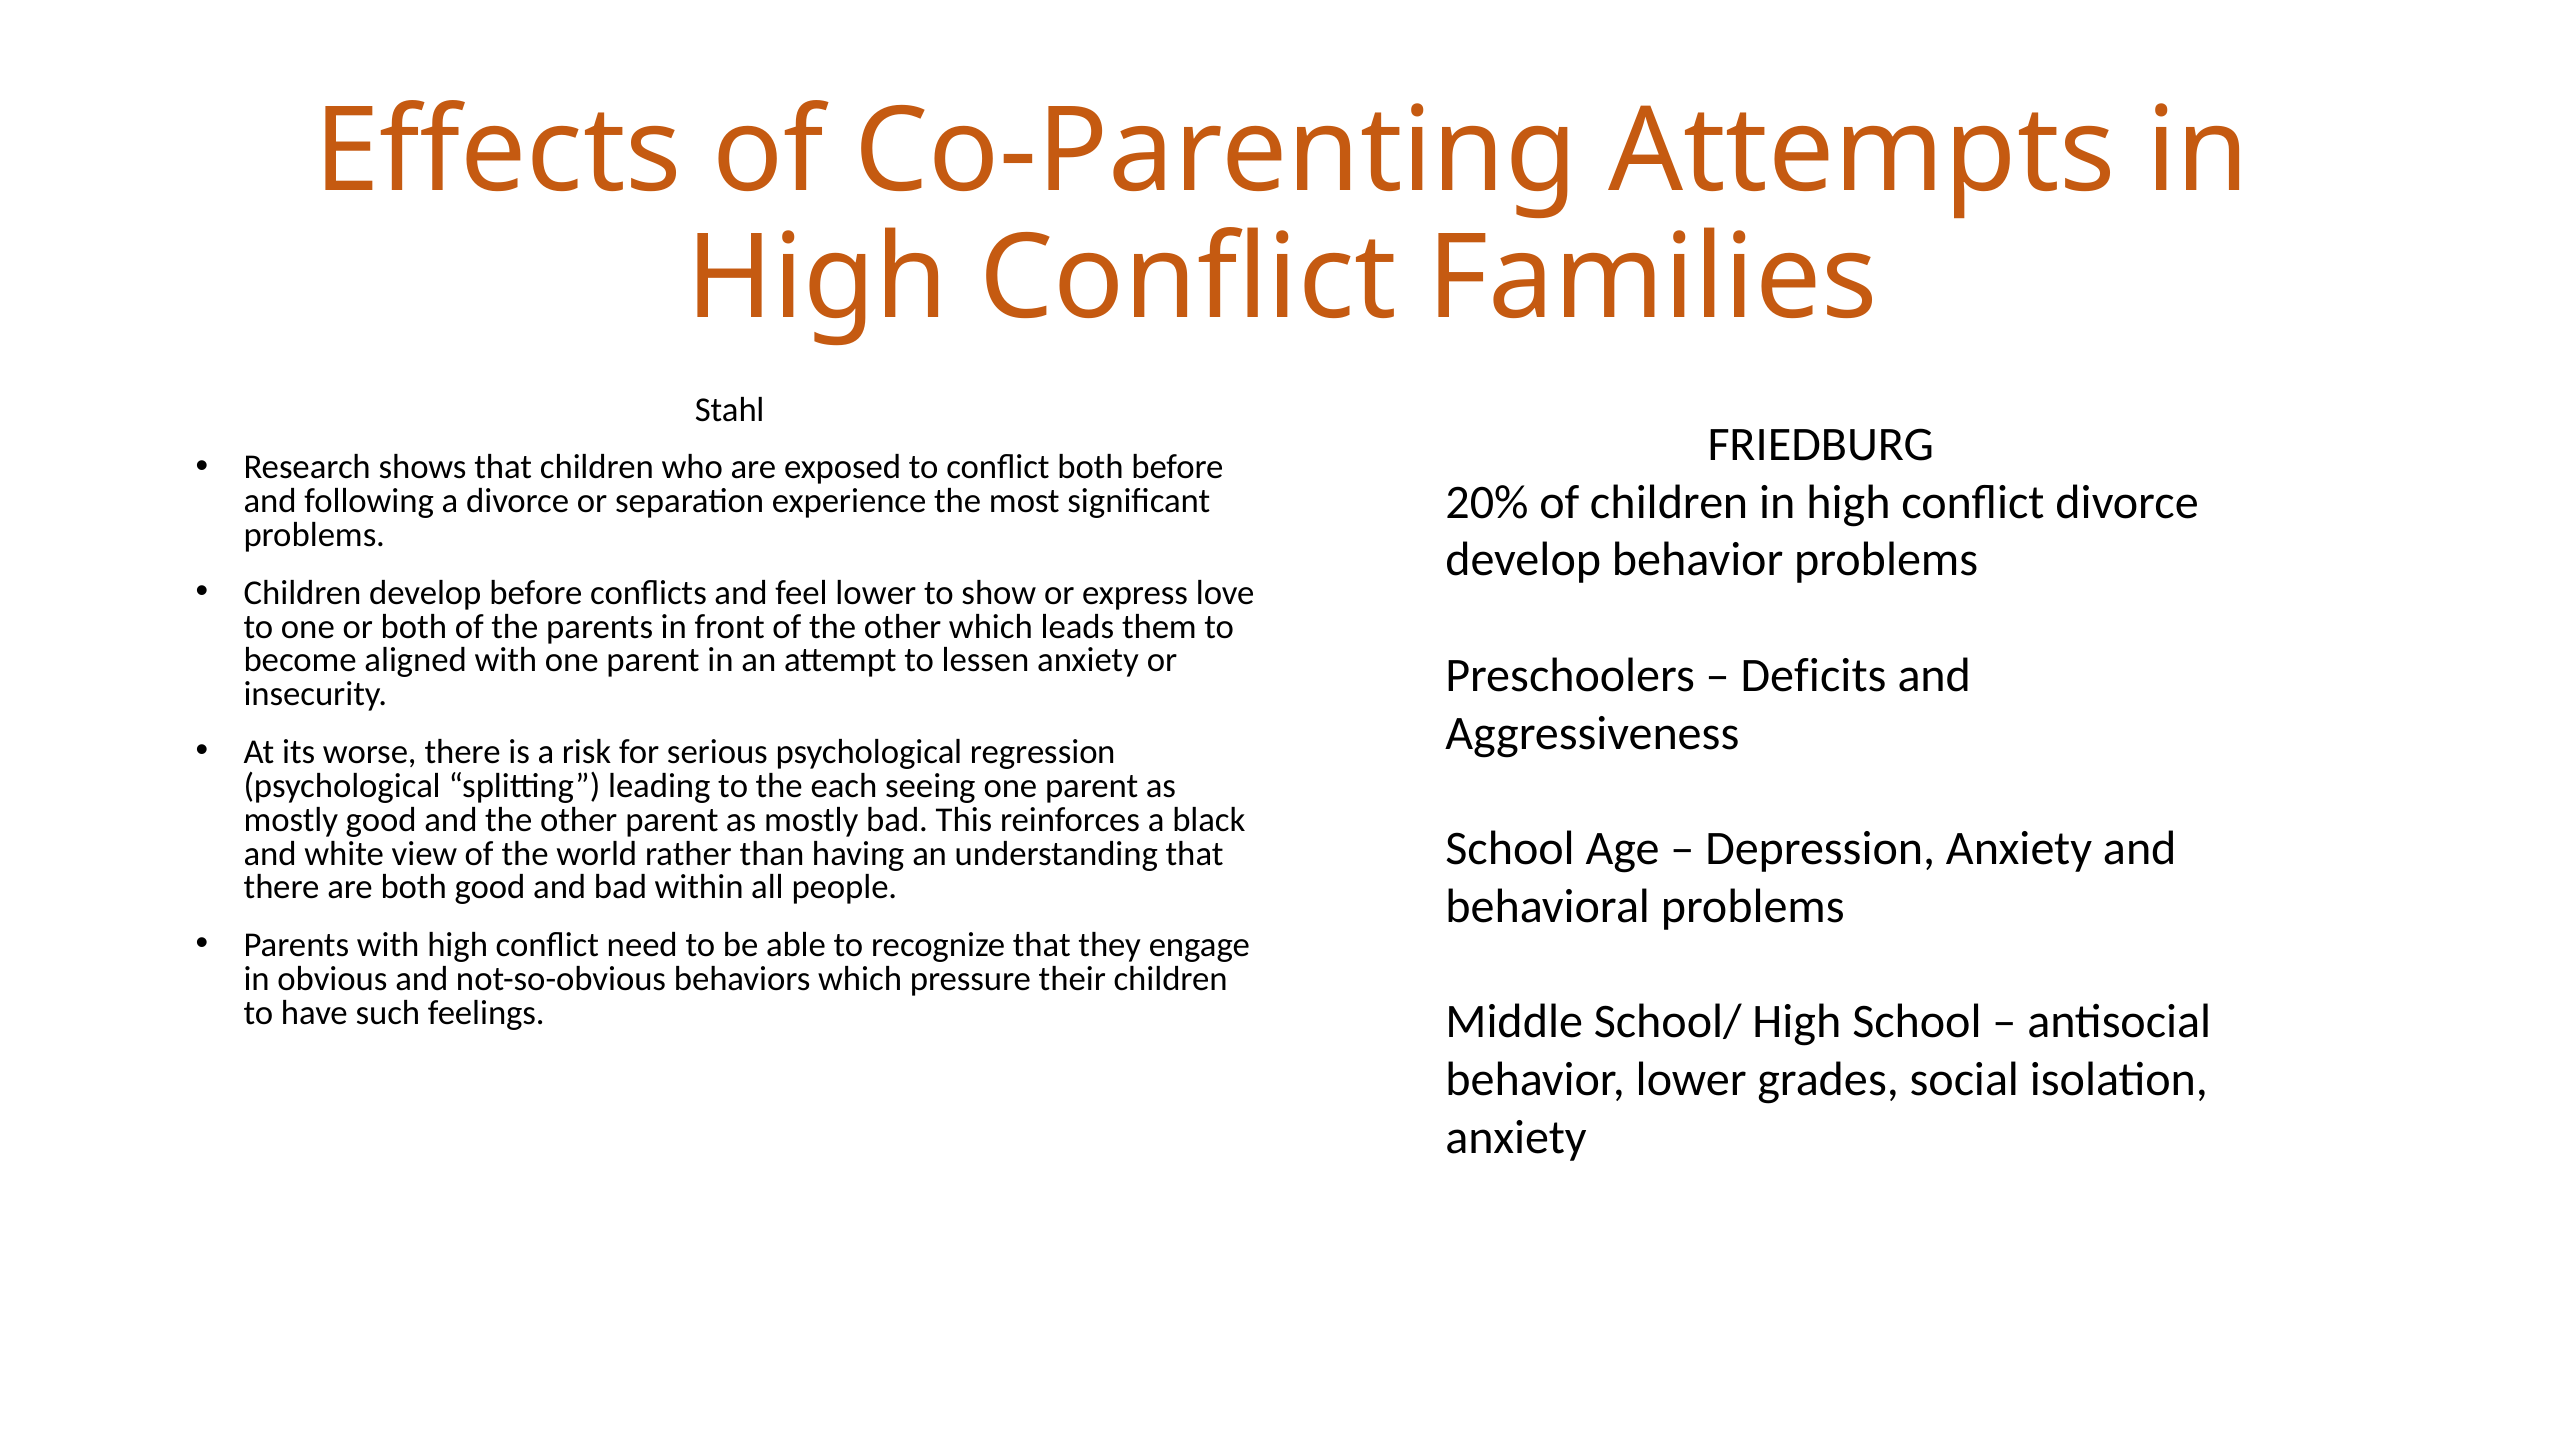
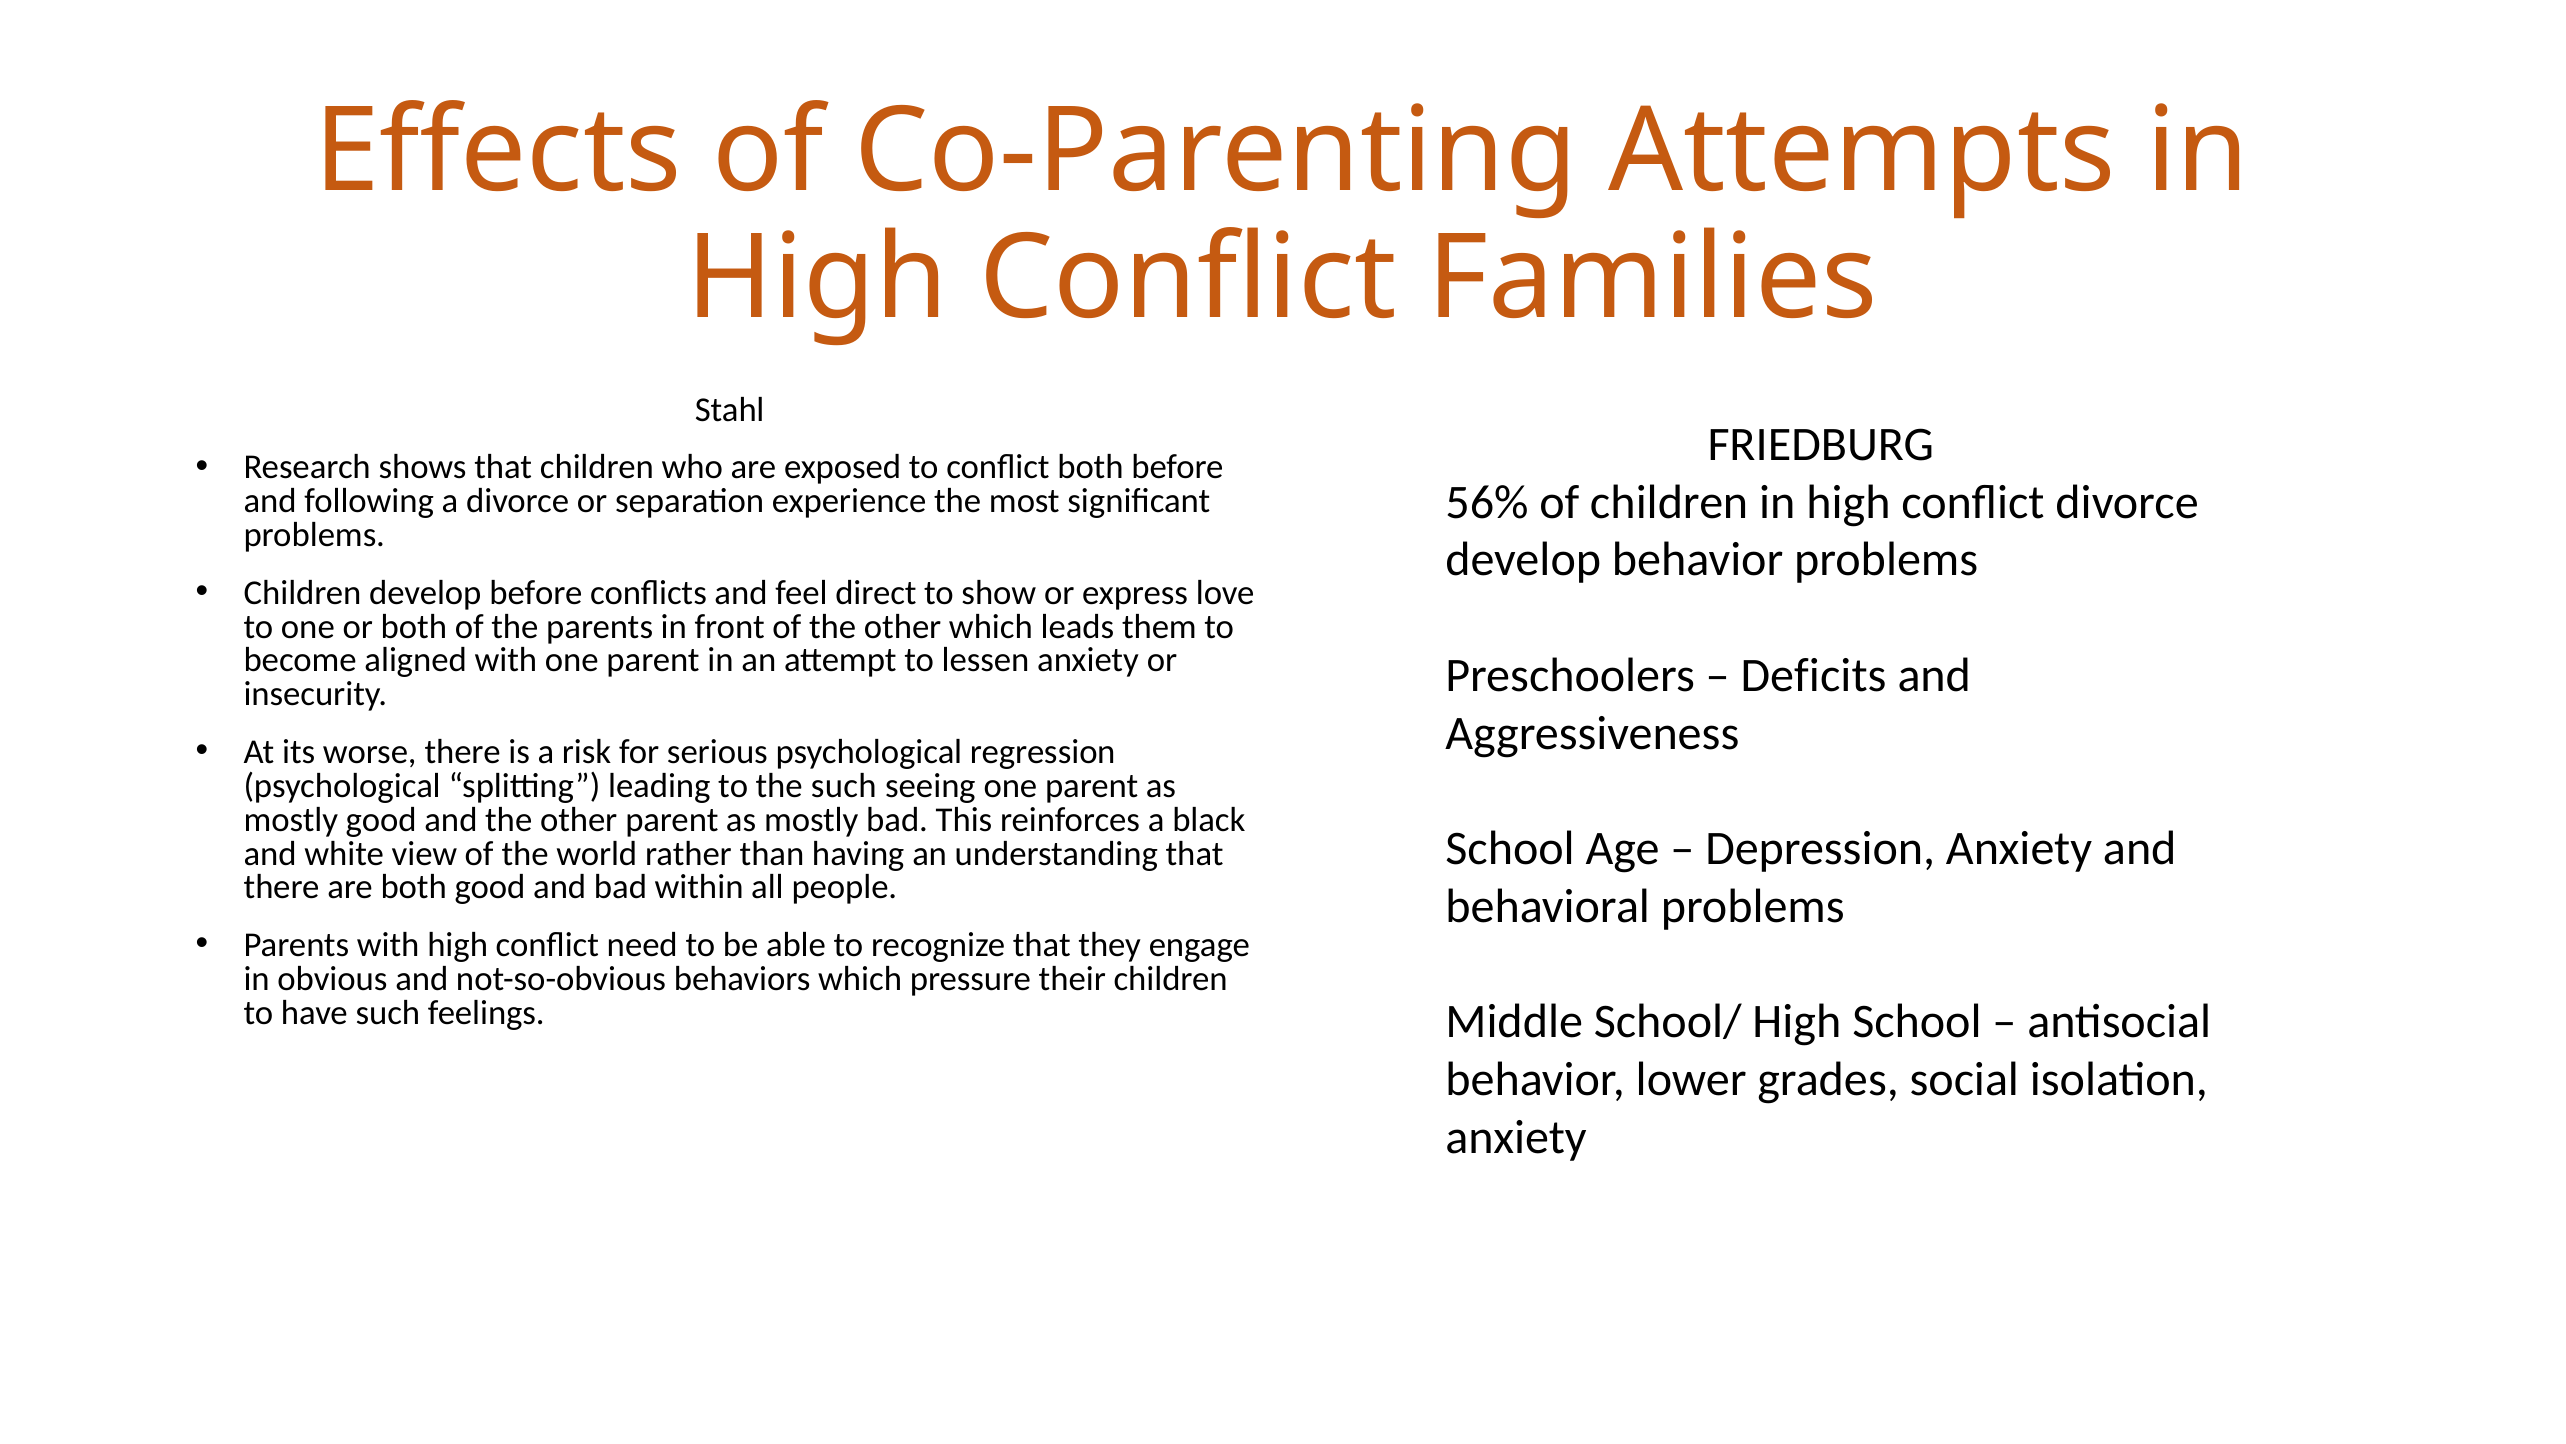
20%: 20% -> 56%
feel lower: lower -> direct
the each: each -> such
